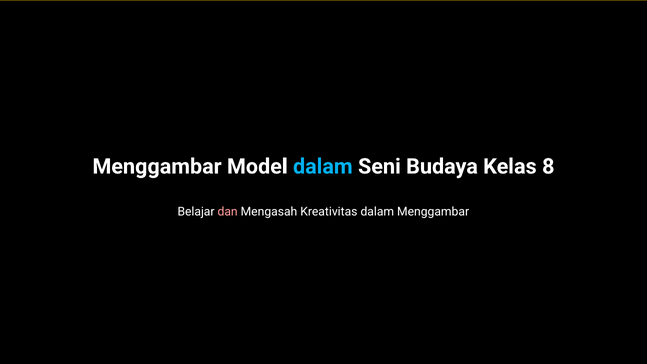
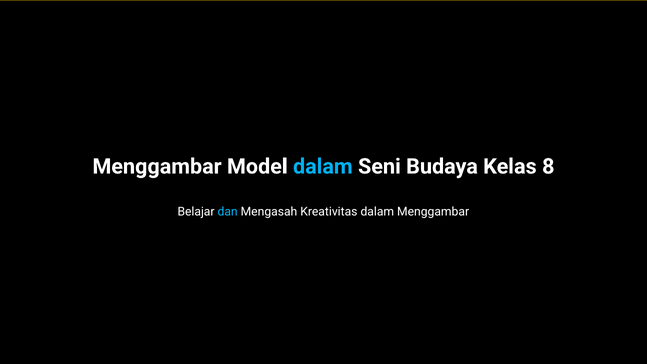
dan colour: pink -> light blue
